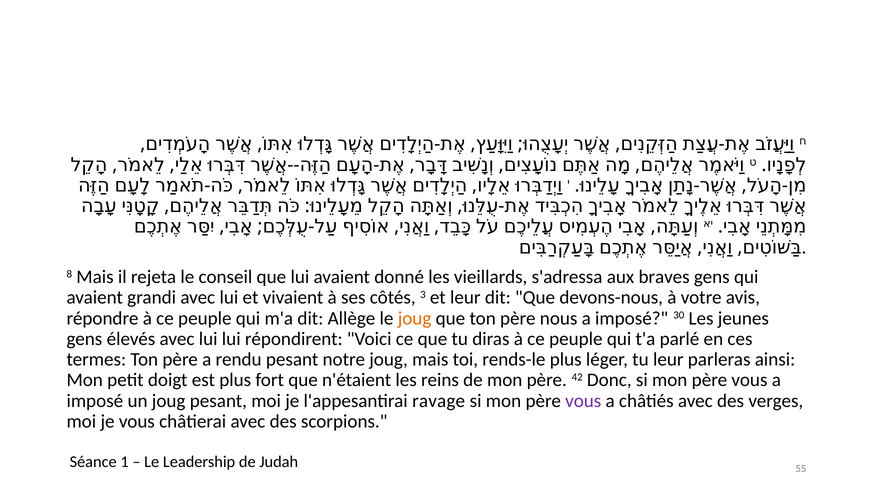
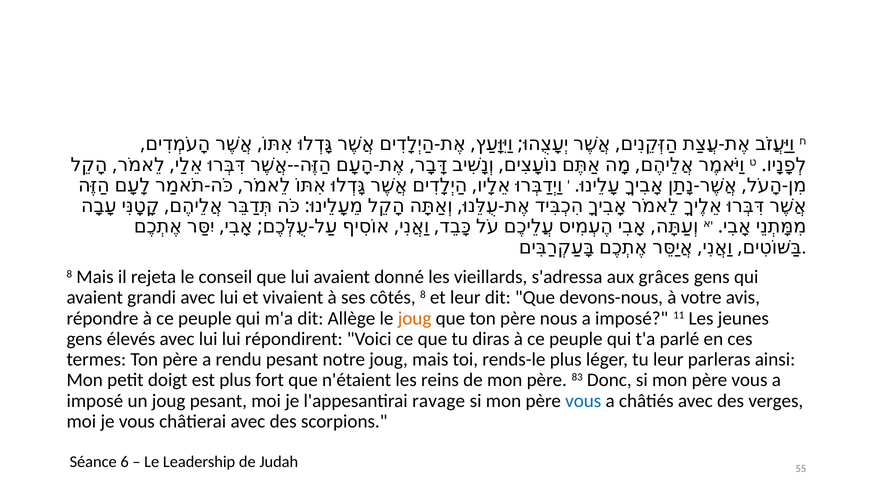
braves: braves -> grâces
côtés 3: 3 -> 8
30: 30 -> 11
42: 42 -> 83
vous at (583, 401) colour: purple -> blue
1: 1 -> 6
